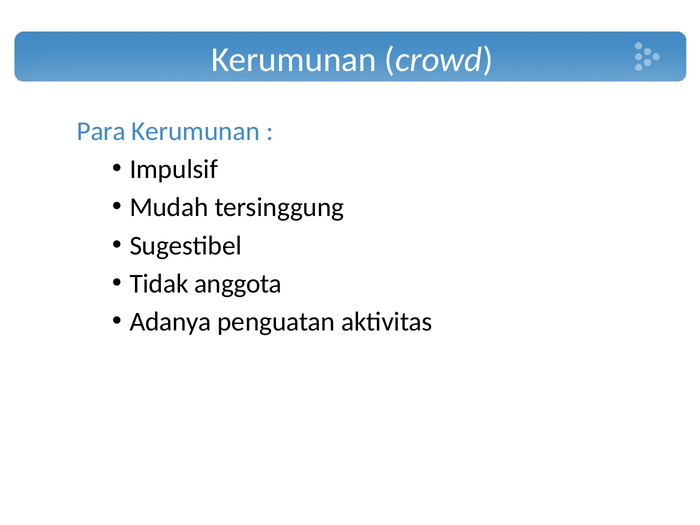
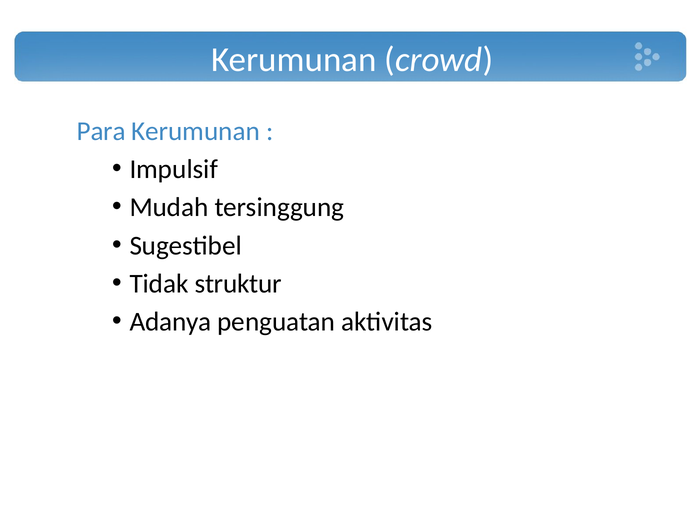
anggota: anggota -> struktur
